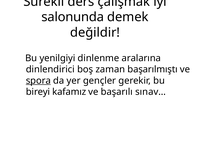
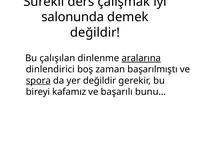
yenilgiyi: yenilgiyi -> çalışılan
aralarına underline: none -> present
yer gençler: gençler -> değildir
sınav…: sınav… -> bunu…
